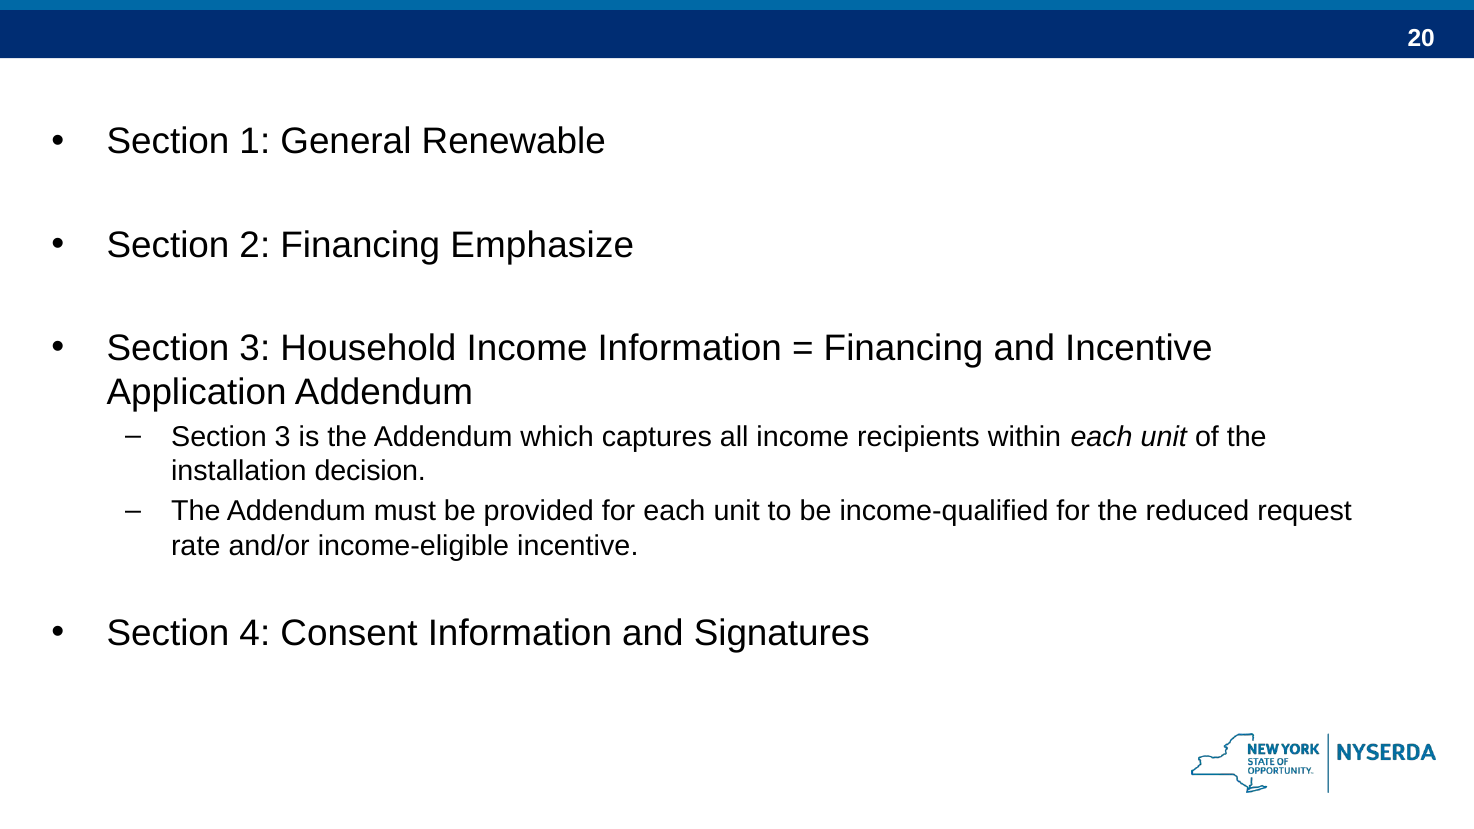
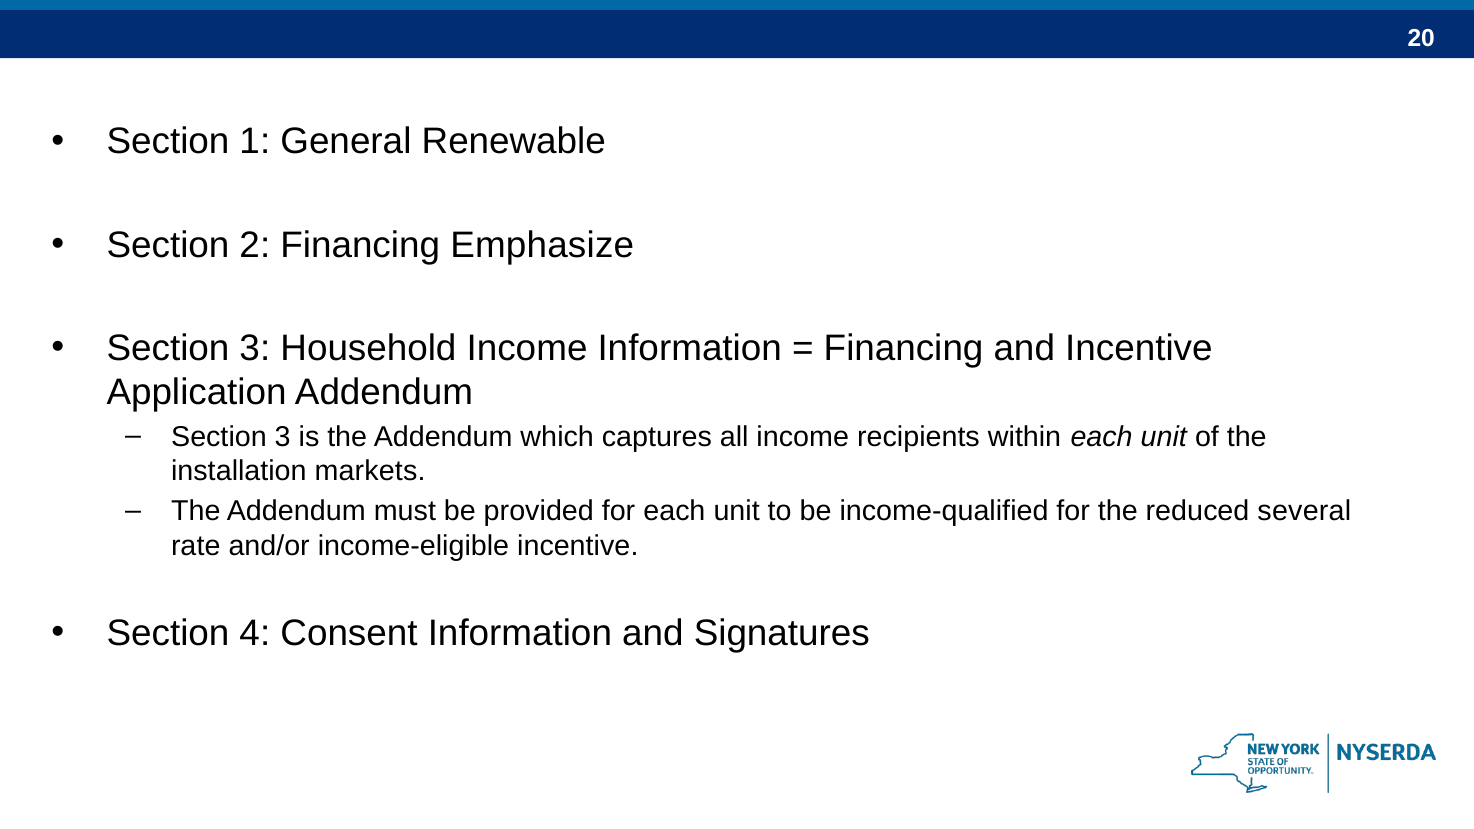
decision: decision -> markets
request: request -> several
